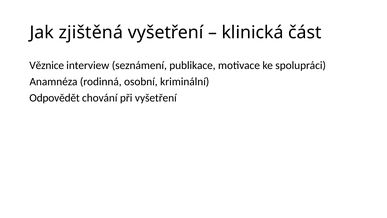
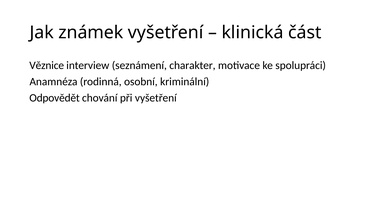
zjištěná: zjištěná -> známek
publikace: publikace -> charakter
